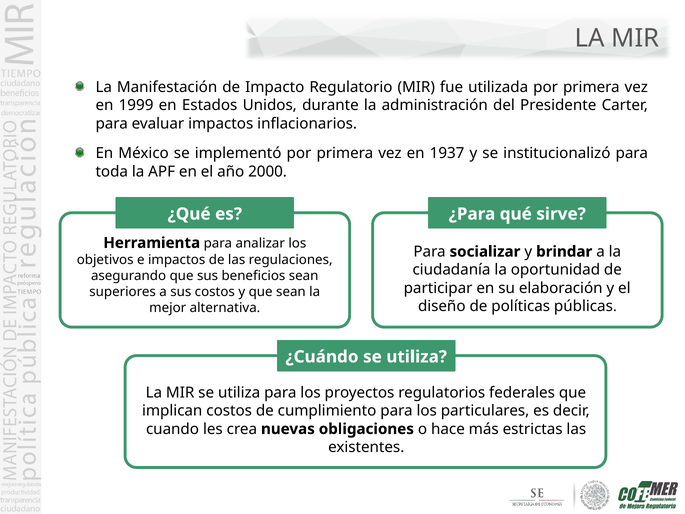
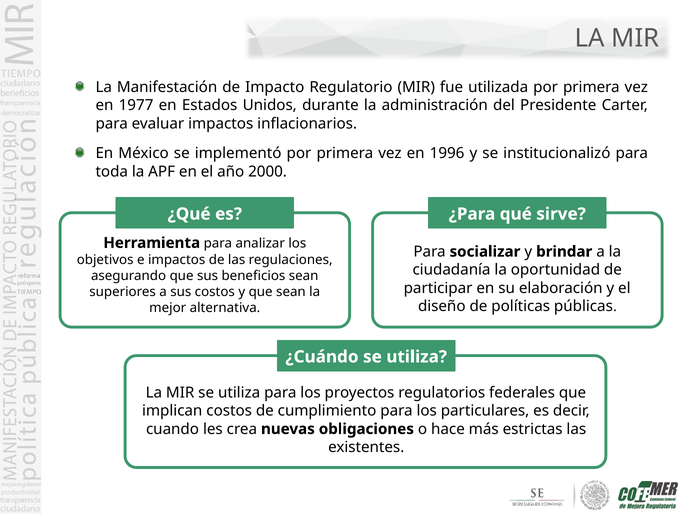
1999: 1999 -> 1977
1937: 1937 -> 1996
